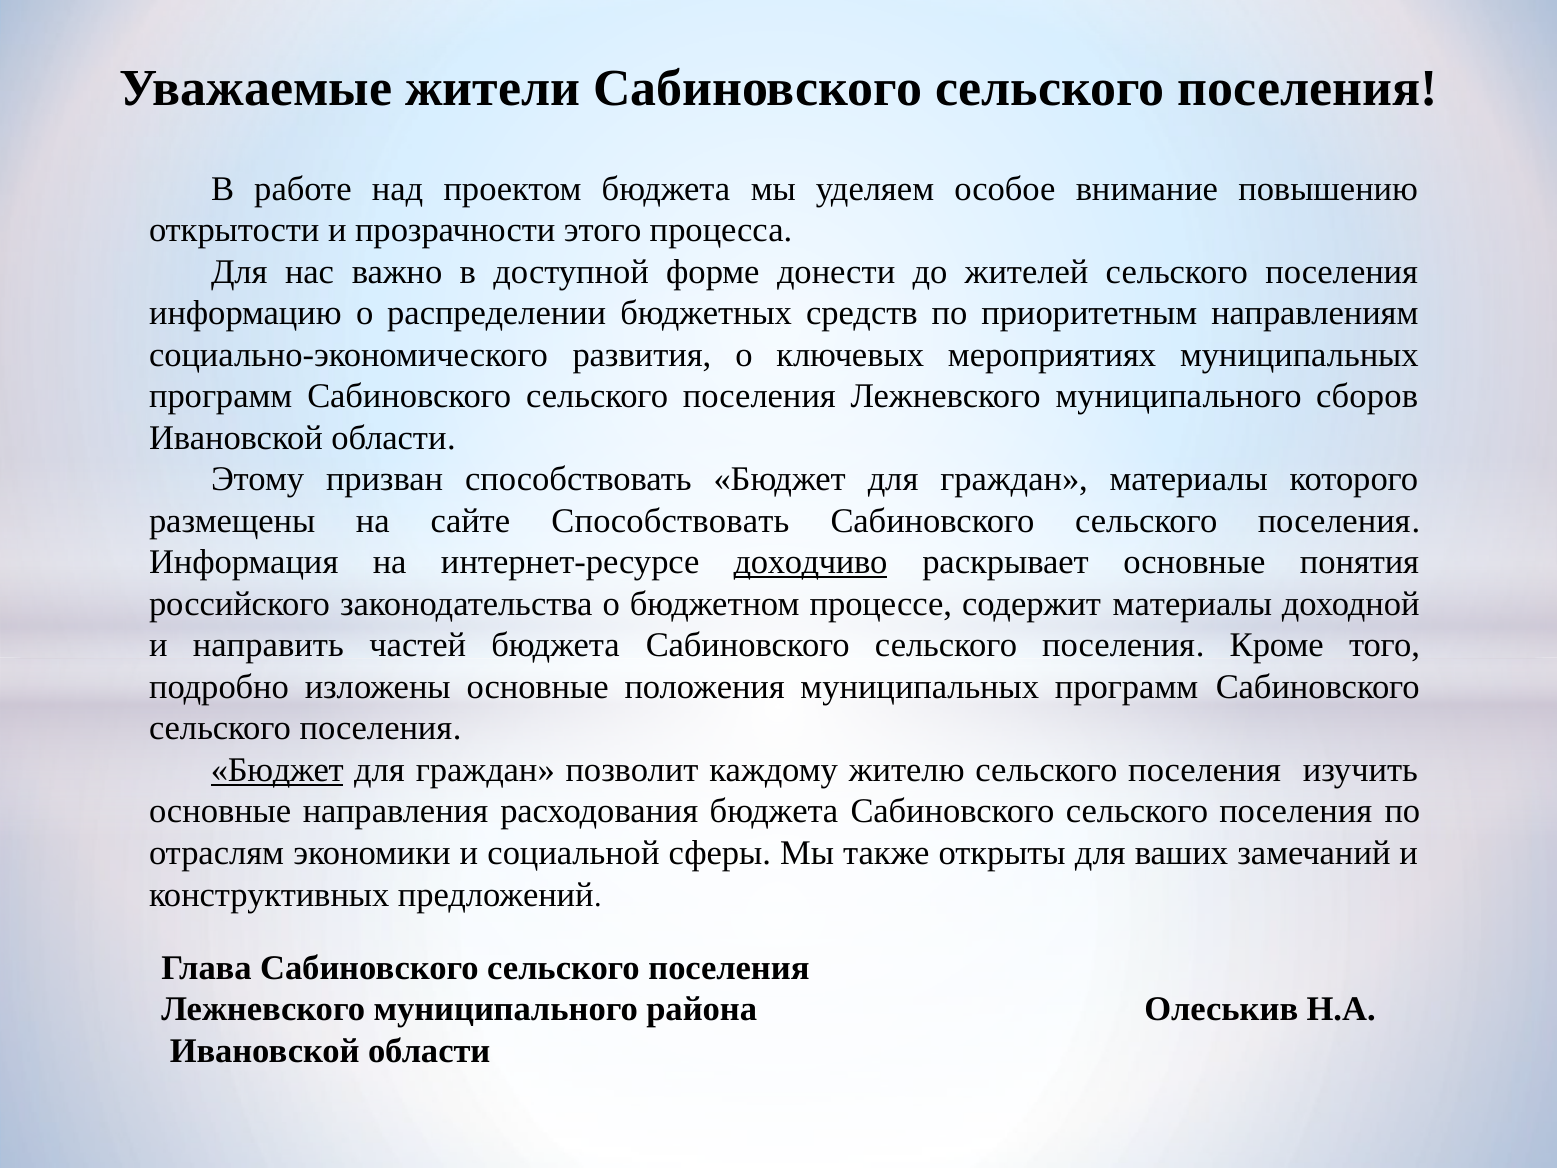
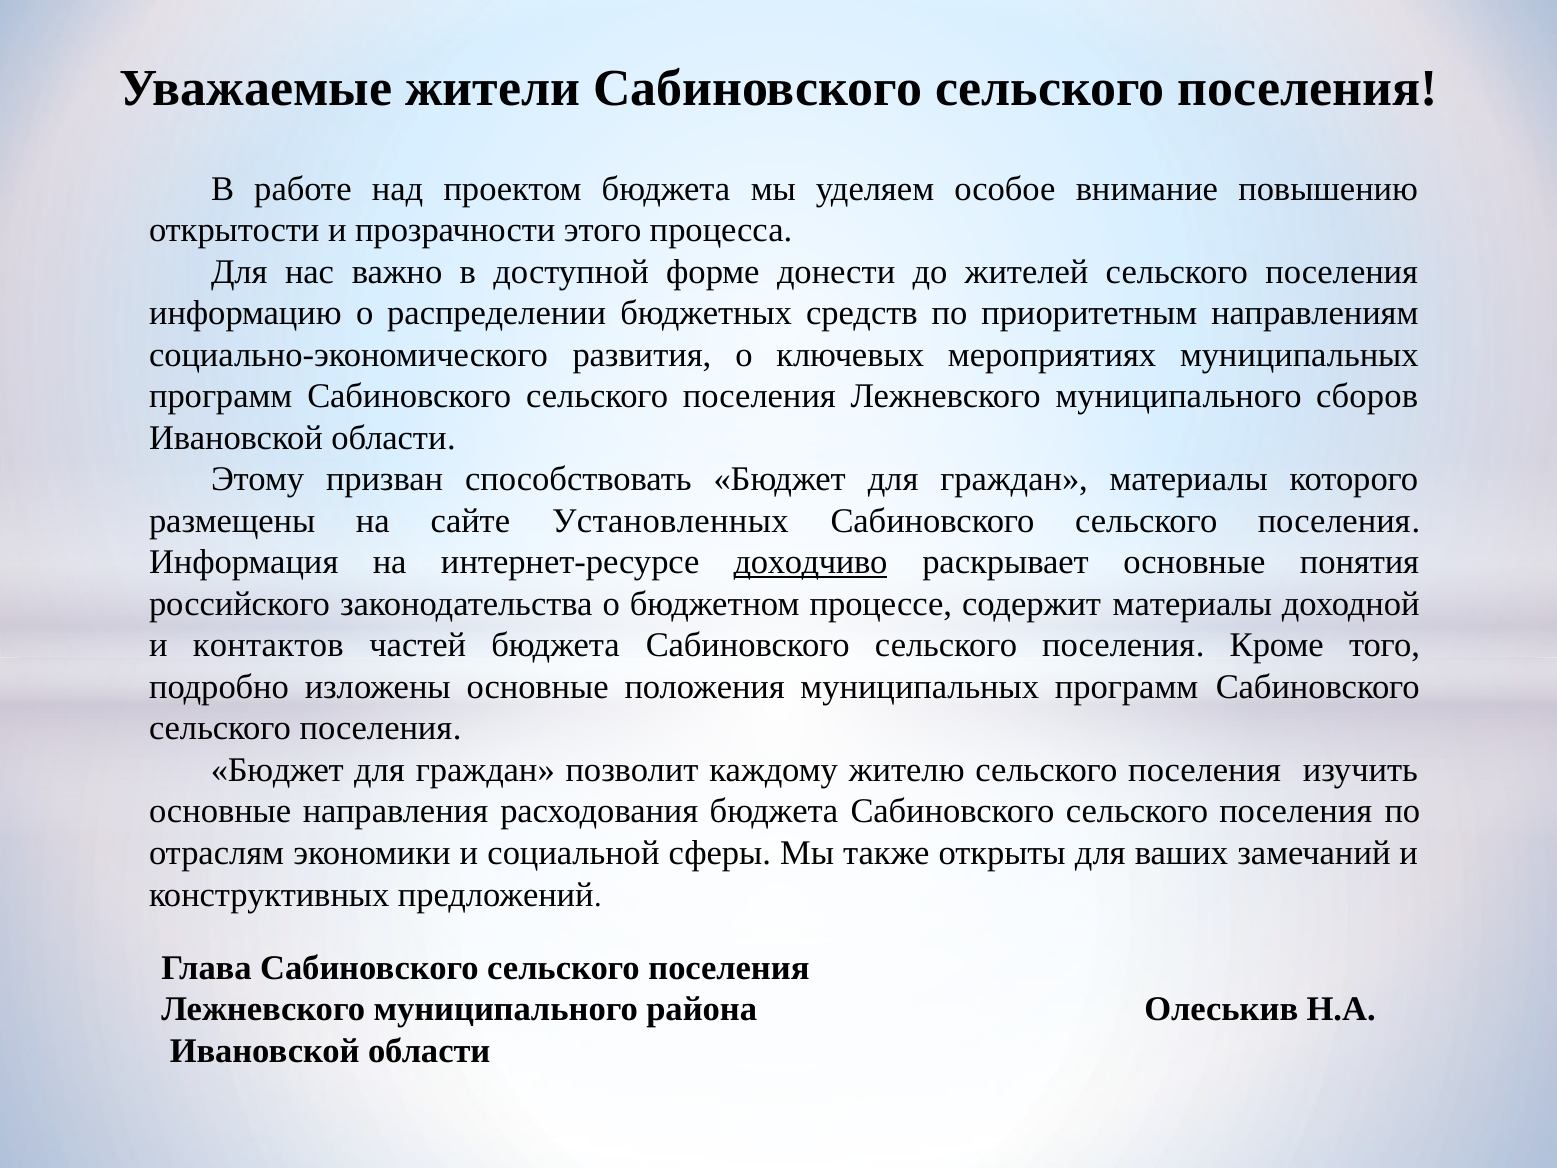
сайте Способствовать: Способствовать -> Установленных
направить: направить -> контактов
Бюджет at (277, 770) underline: present -> none
